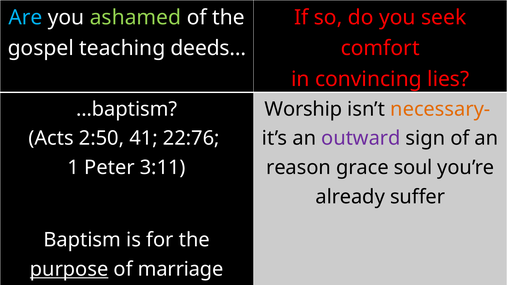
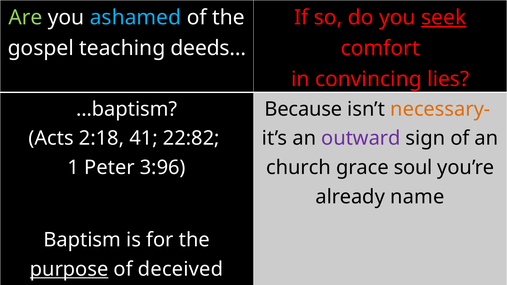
Are colour: light blue -> light green
ashamed colour: light green -> light blue
seek underline: none -> present
Worship: Worship -> Because
2:50: 2:50 -> 2:18
22:76: 22:76 -> 22:82
3:11: 3:11 -> 3:96
reason: reason -> church
already suffer: suffer -> name
marriage: marriage -> deceived
